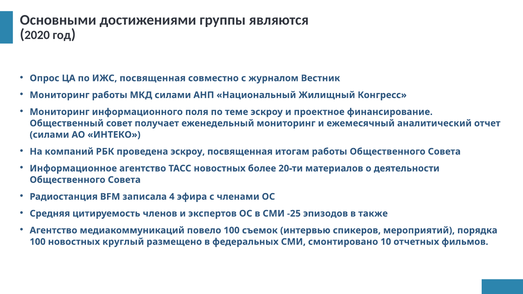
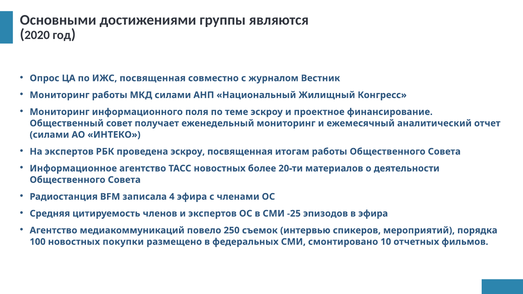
На компаний: компаний -> экспертов
в также: также -> эфира
повело 100: 100 -> 250
круглый: круглый -> покупки
